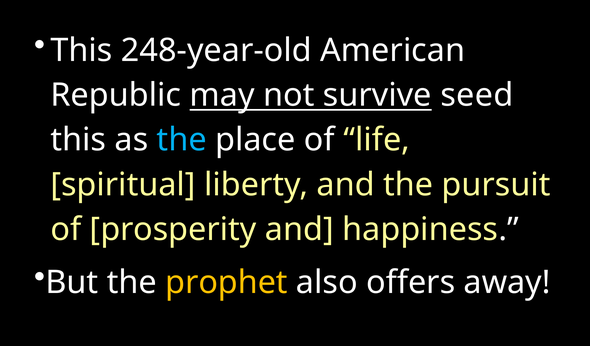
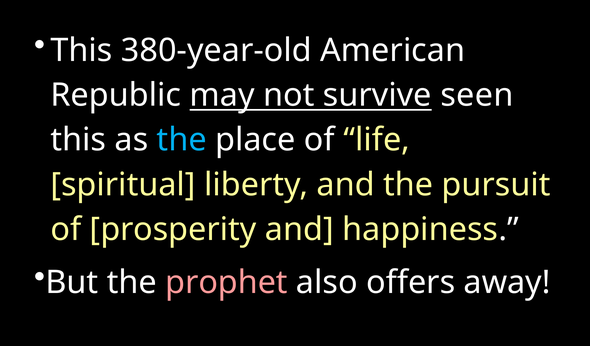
248-year-old: 248-year-old -> 380-year-old
seed: seed -> seen
prophet colour: yellow -> pink
